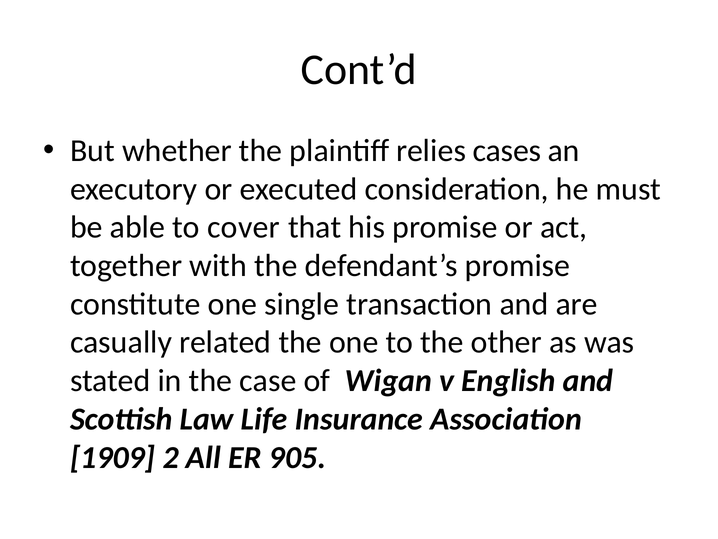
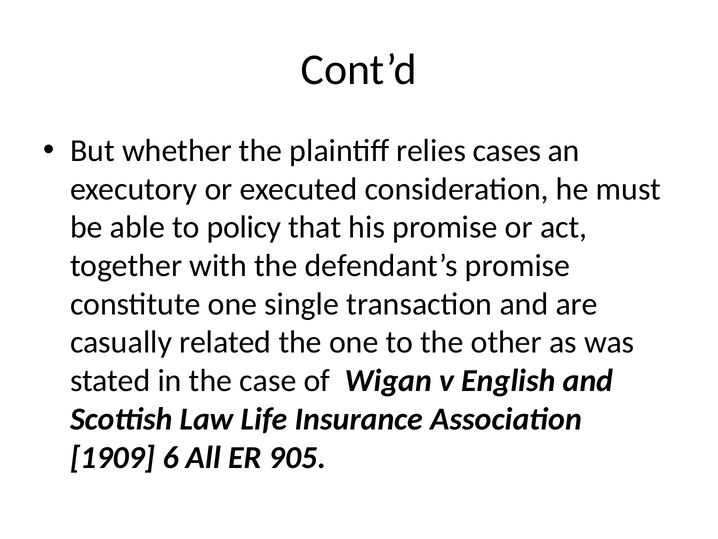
cover: cover -> policy
2: 2 -> 6
